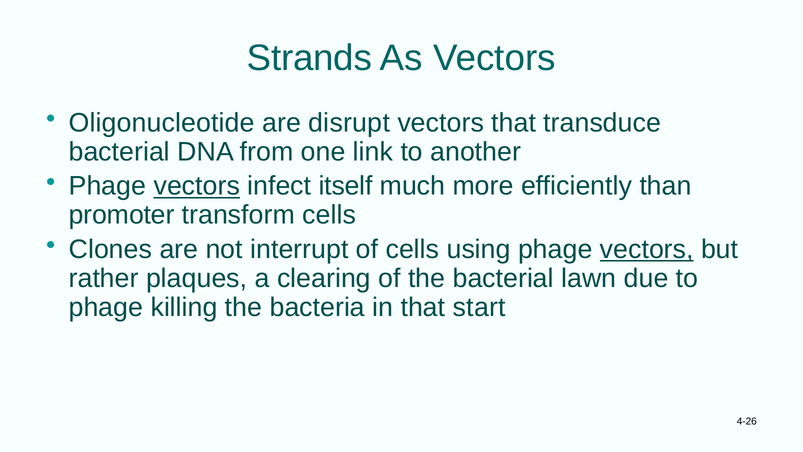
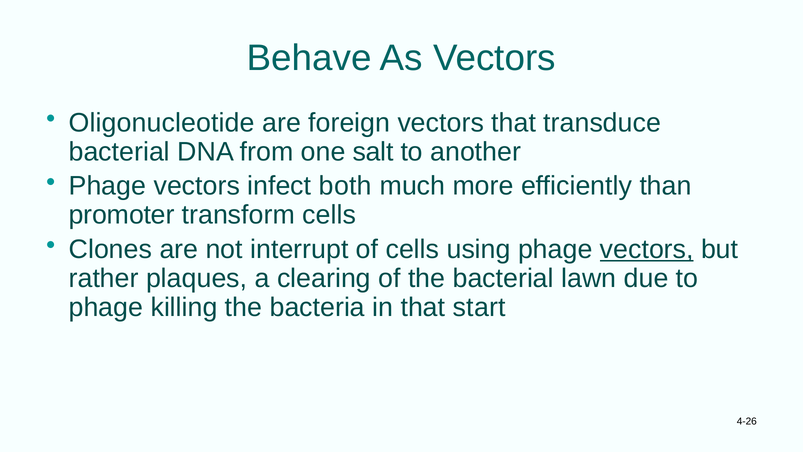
Strands: Strands -> Behave
disrupt: disrupt -> foreign
link: link -> salt
vectors at (197, 186) underline: present -> none
itself: itself -> both
